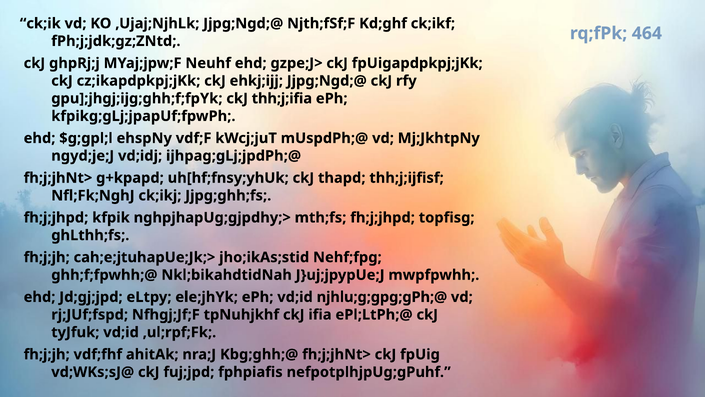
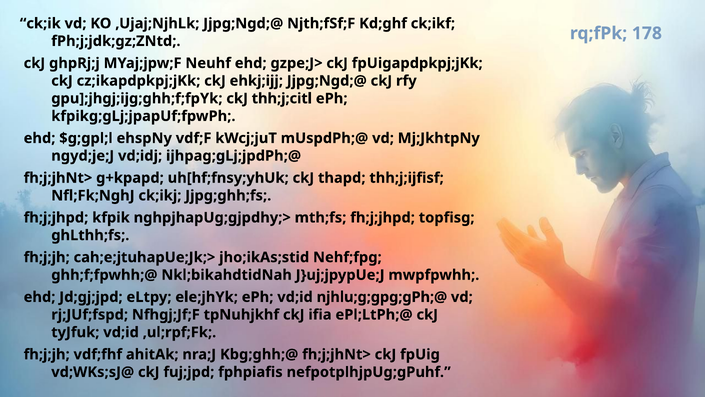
464: 464 -> 178
thh;j;ifia: thh;j;ifia -> thh;j;citl
